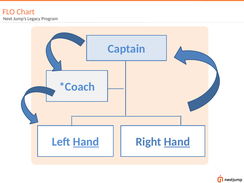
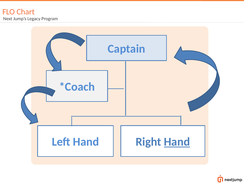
Hand at (86, 142) underline: present -> none
